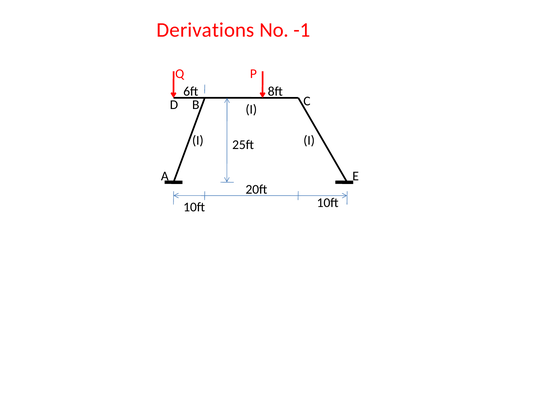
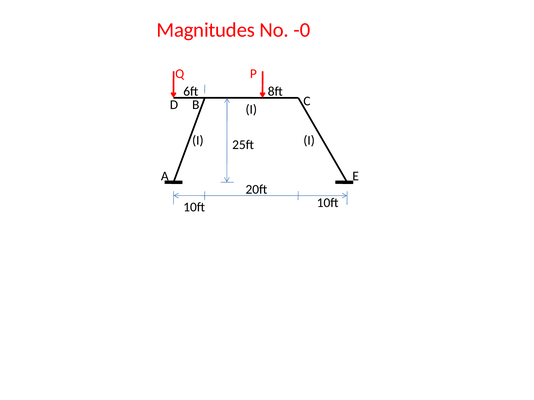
Derivations: Derivations -> Magnitudes
-1: -1 -> -0
